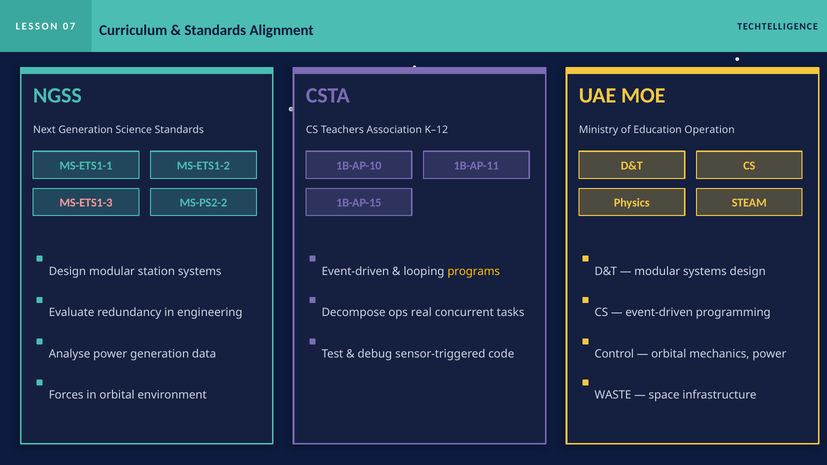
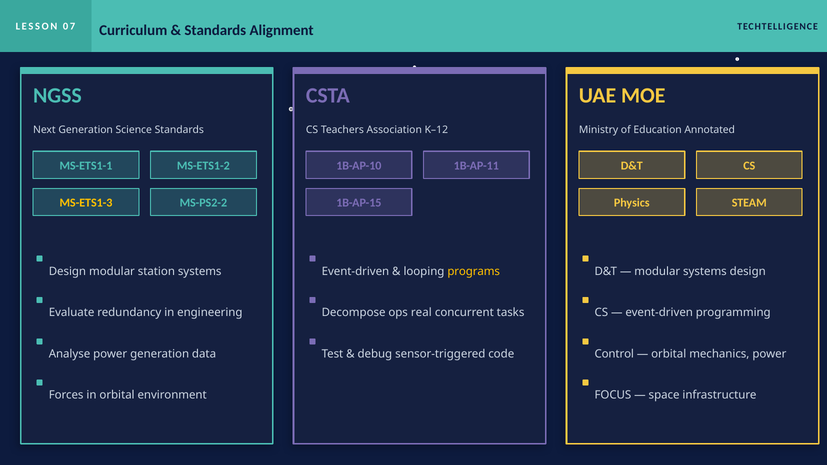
Operation: Operation -> Annotated
MS-ETS1-3 colour: pink -> yellow
WASTE: WASTE -> FOCUS
